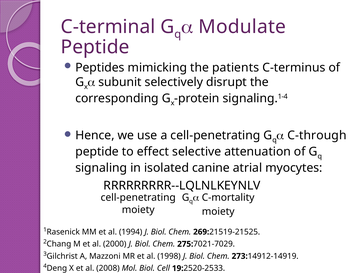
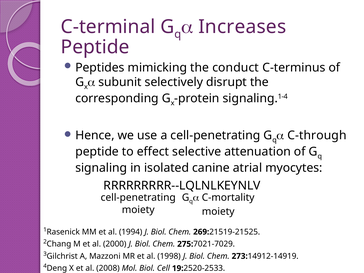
Modulate: Modulate -> Increases
patients: patients -> conduct
